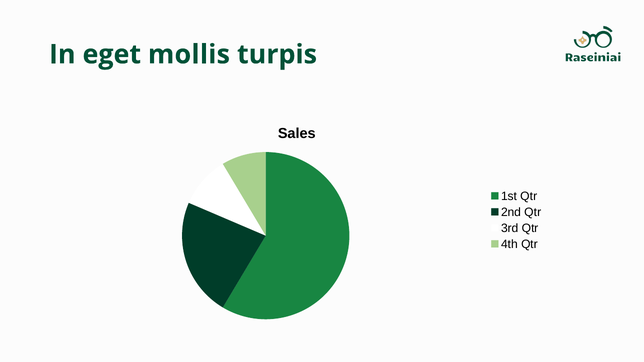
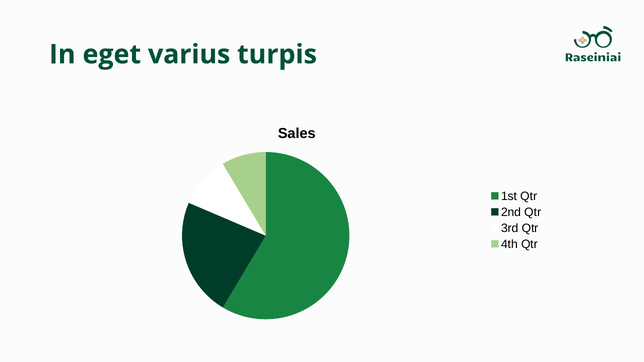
mollis: mollis -> varius
